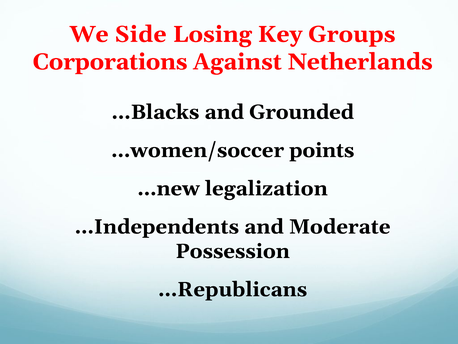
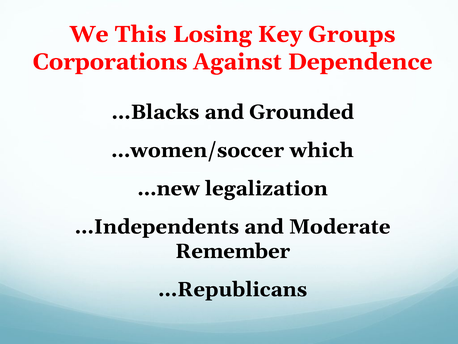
Side: Side -> This
Netherlands: Netherlands -> Dependence
points: points -> which
Possession: Possession -> Remember
